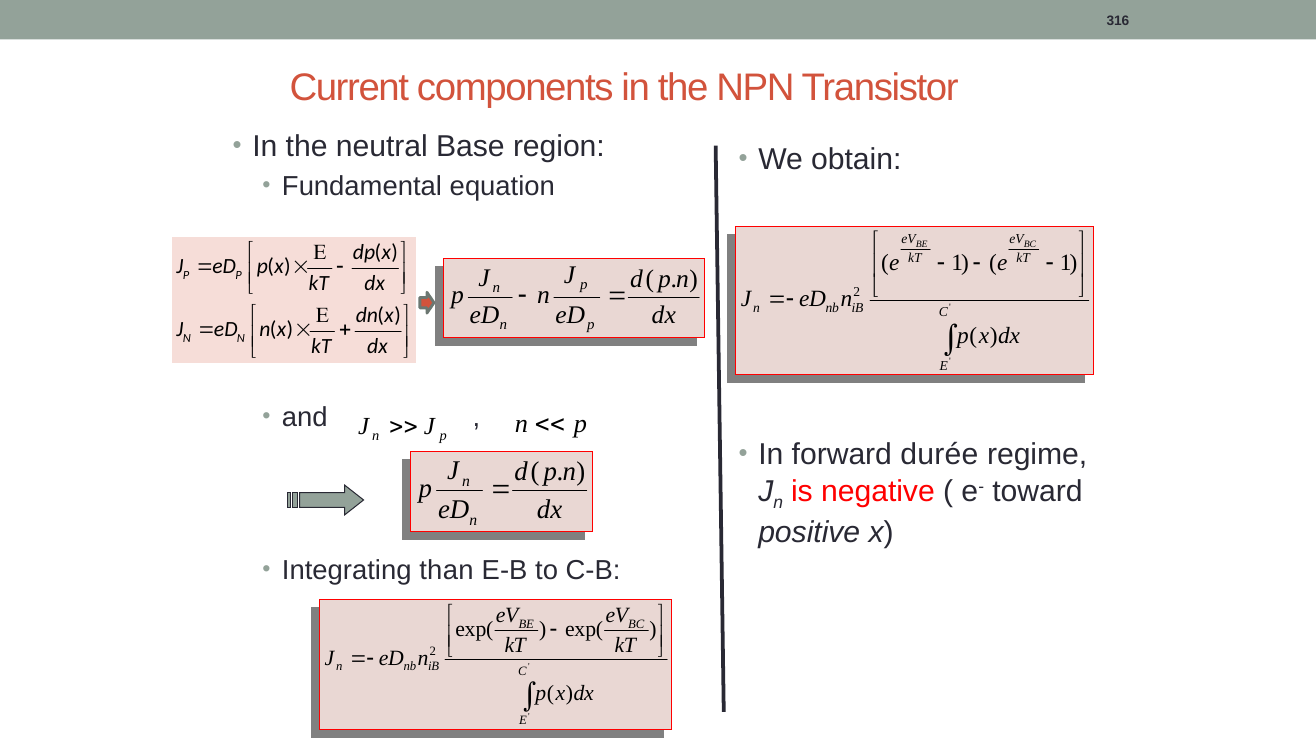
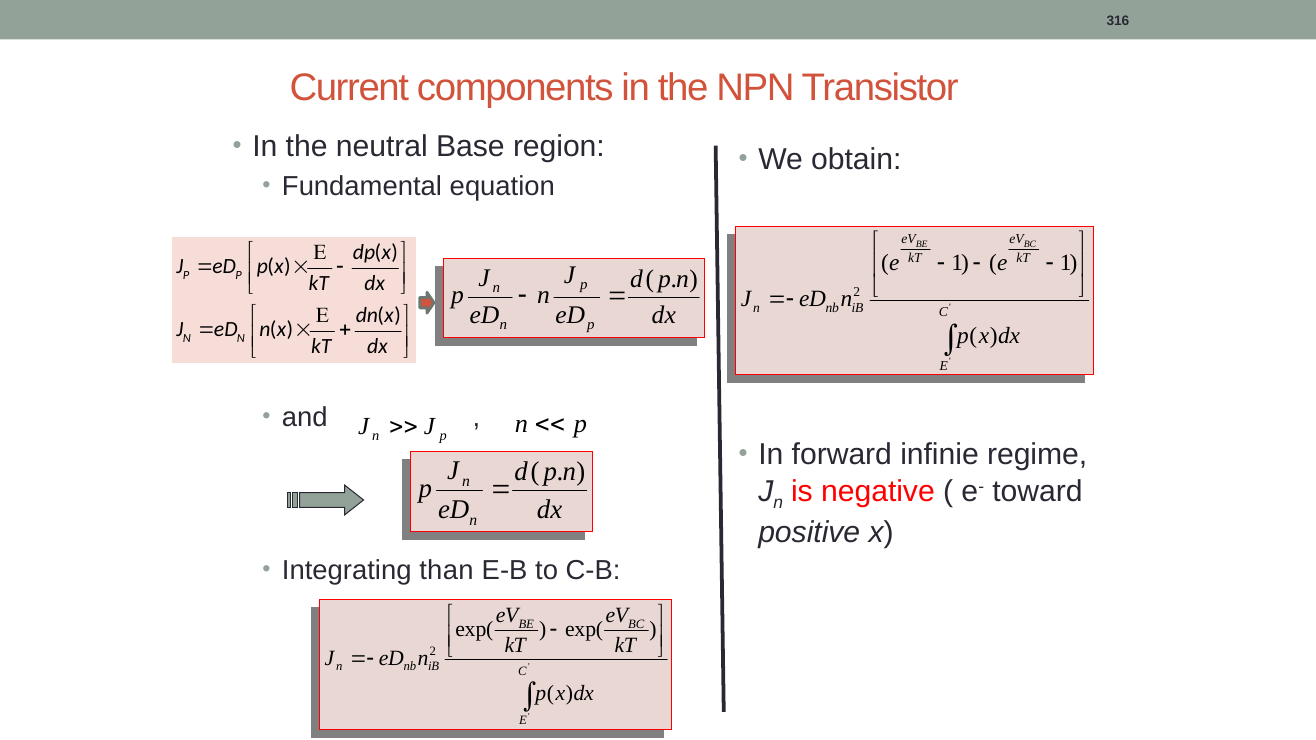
durée: durée -> infinie
